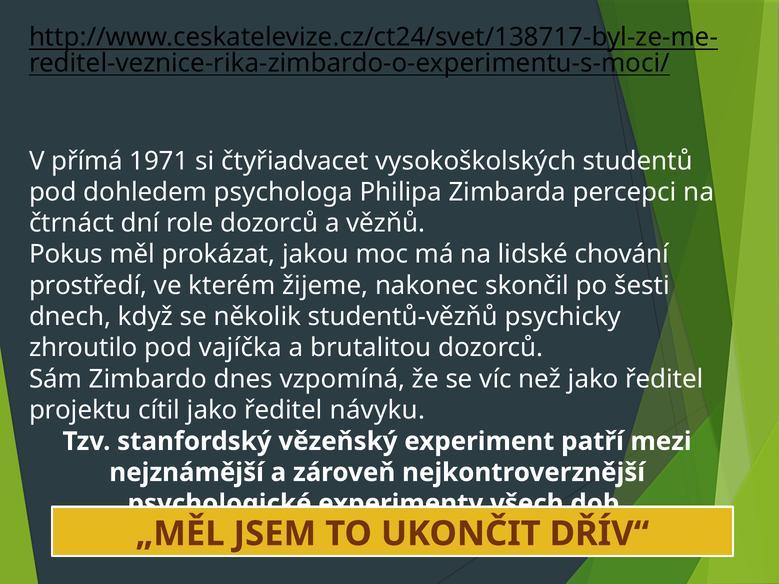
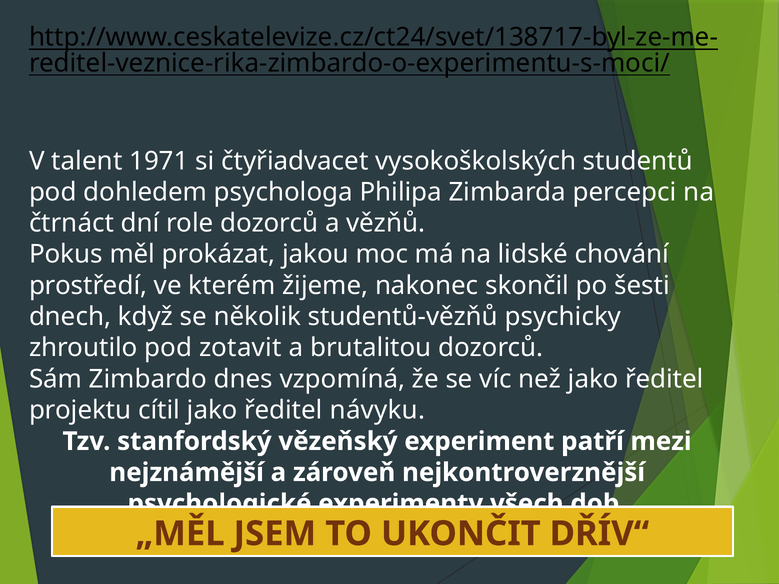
přímá: přímá -> talent
vajíčka: vajíčka -> zotavit
